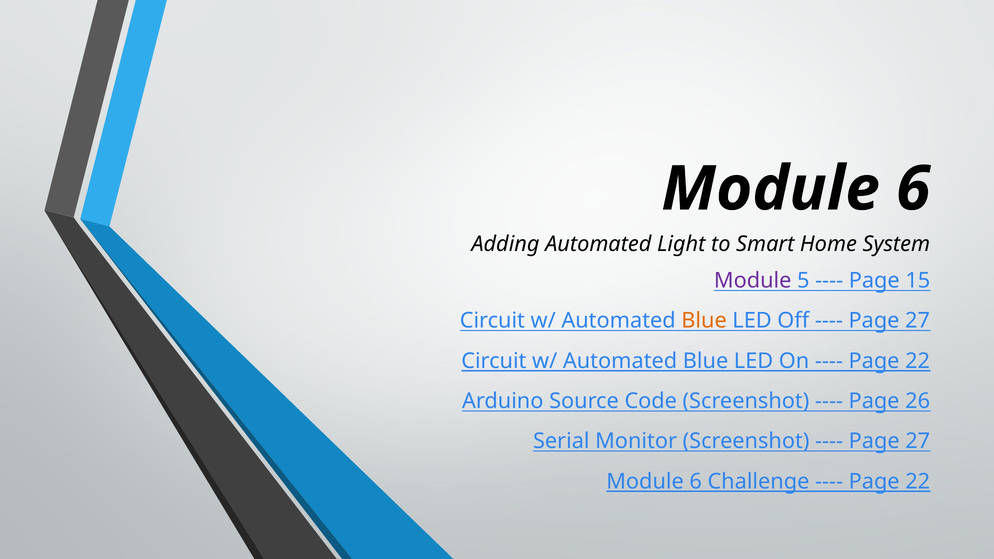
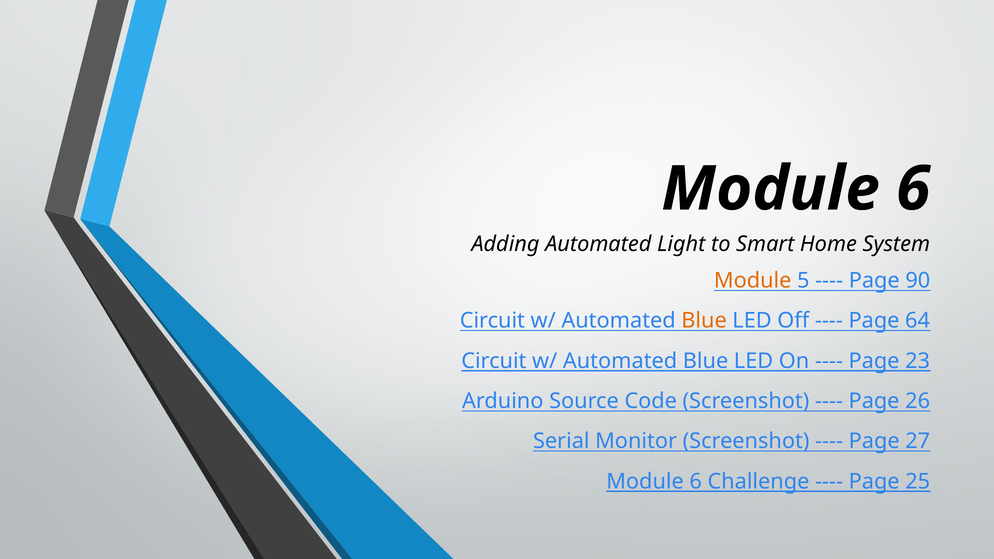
Module at (753, 281) colour: purple -> orange
15: 15 -> 90
27 at (918, 321): 27 -> 64
22 at (918, 361): 22 -> 23
22 at (918, 481): 22 -> 25
